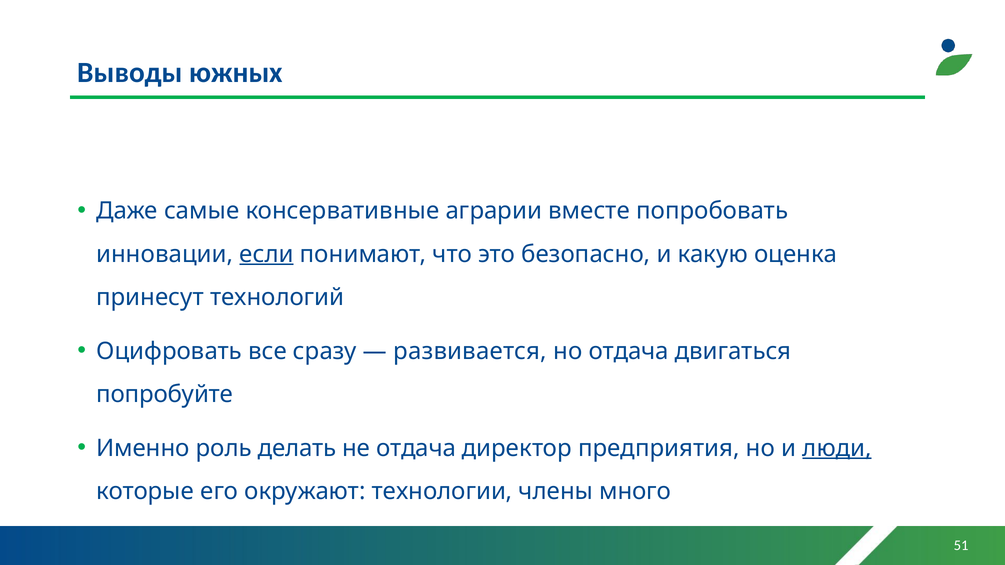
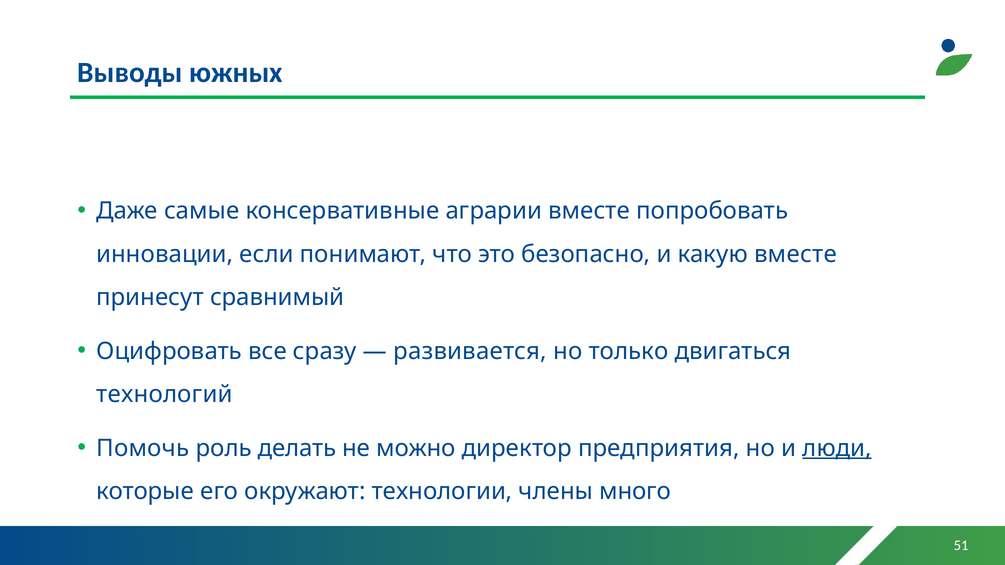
если underline: present -> none
какую оценка: оценка -> вместе
технологий: технологий -> сравнимый
но отдача: отдача -> только
попробуйте: попробуйте -> технологий
Именно: Именно -> Помочь
не отдача: отдача -> можно
